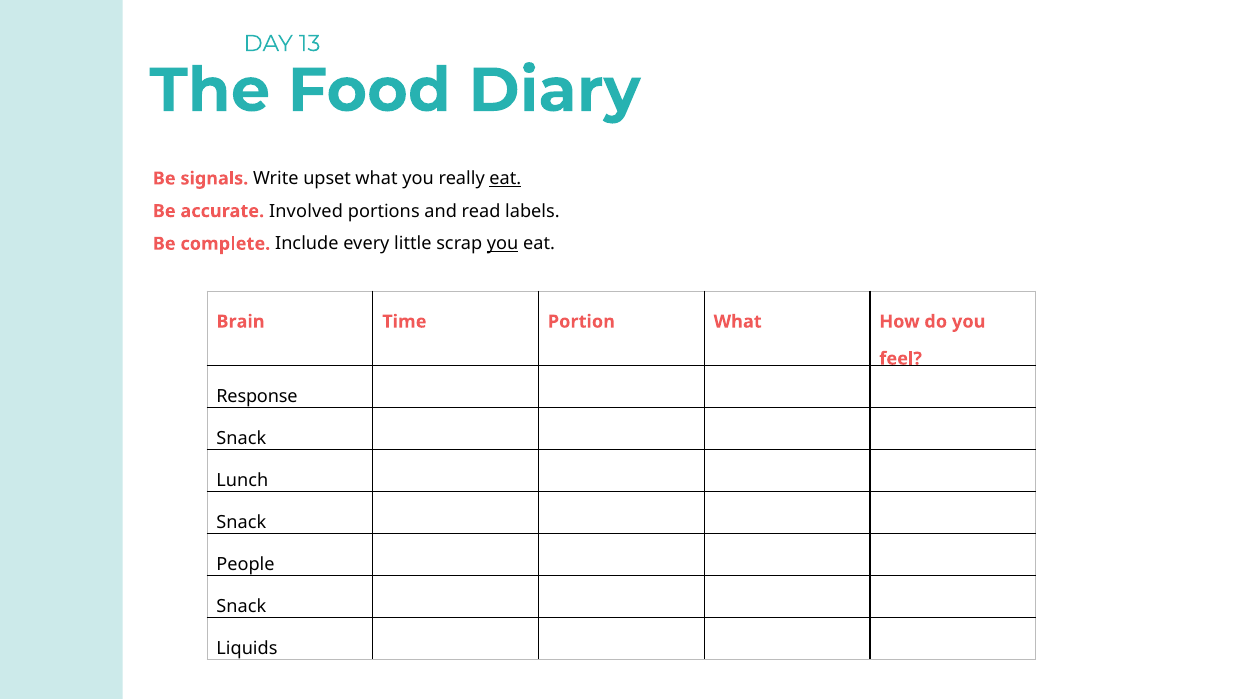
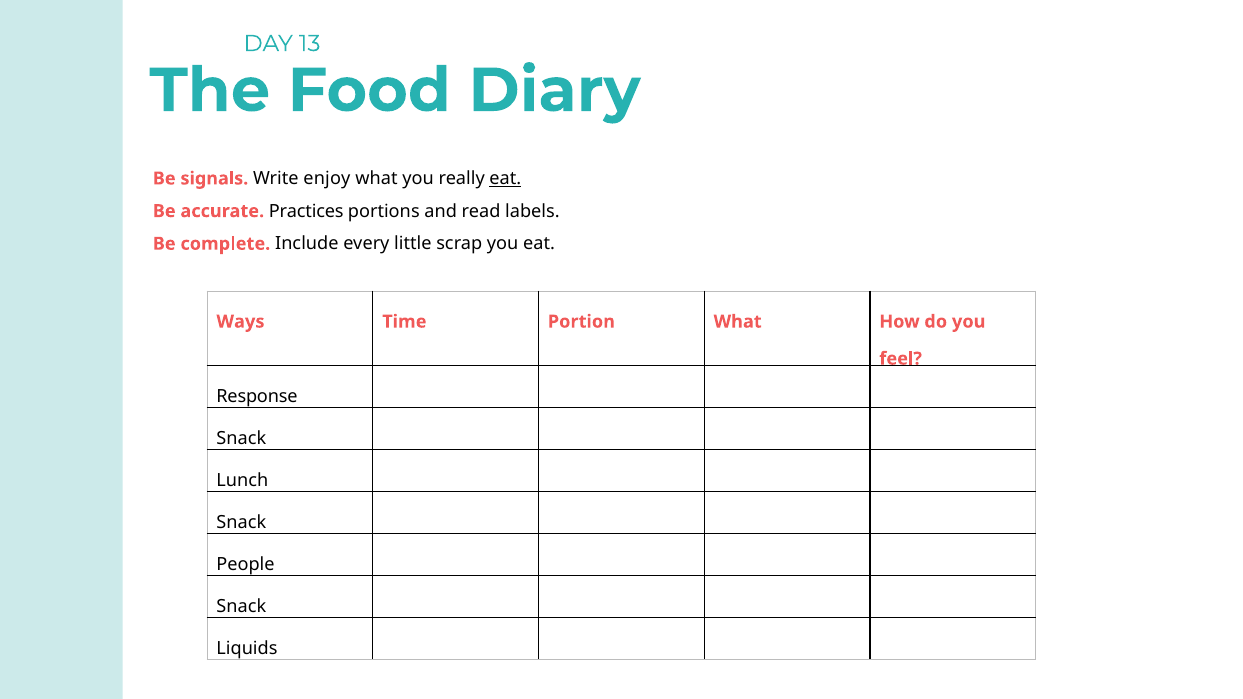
upset: upset -> enjoy
Involved: Involved -> Practices
you at (503, 244) underline: present -> none
Brain: Brain -> Ways
